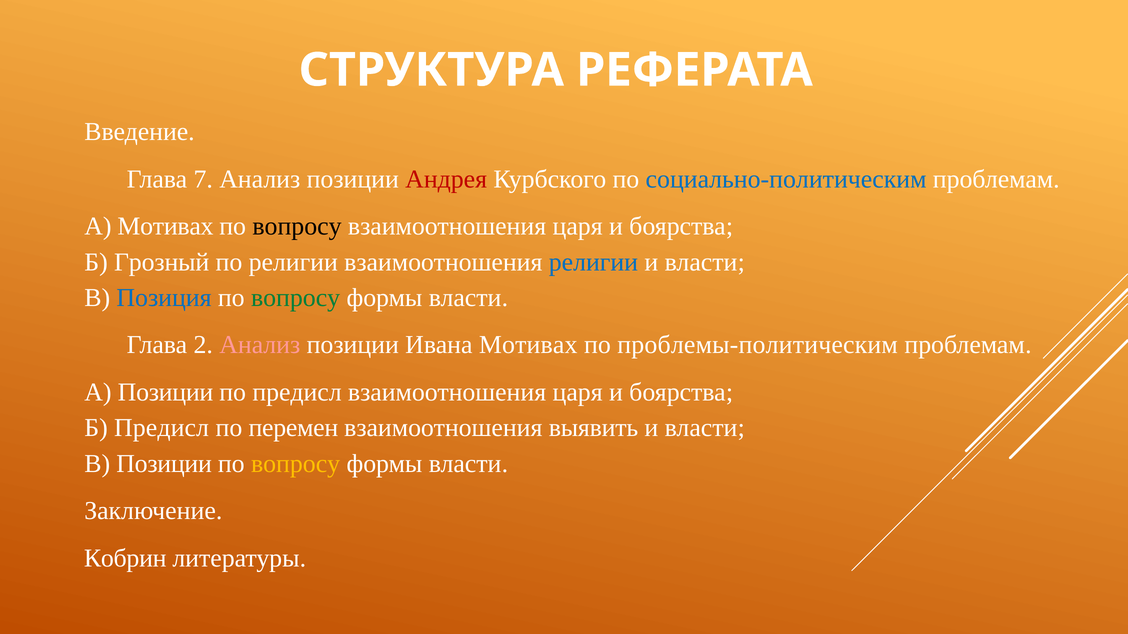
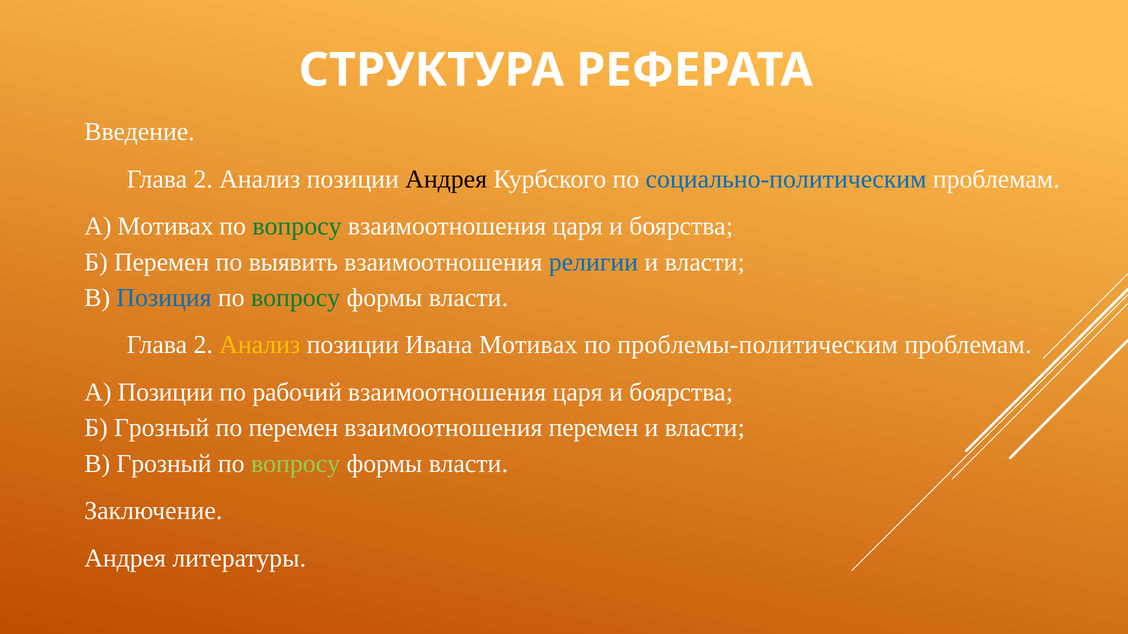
7 at (203, 179): 7 -> 2
Андрея at (446, 179) colour: red -> black
вопросу at (297, 227) colour: black -> green
Б Грозный: Грозный -> Перемен
по религии: религии -> выявить
Анализ at (260, 345) colour: pink -> yellow
по предисл: предисл -> рабочий
Б Предисл: Предисл -> Грозный
взаимоотношения выявить: выявить -> перемен
В Позиции: Позиции -> Грозный
вопросу at (296, 464) colour: yellow -> light green
Кобрин at (125, 559): Кобрин -> Андрея
